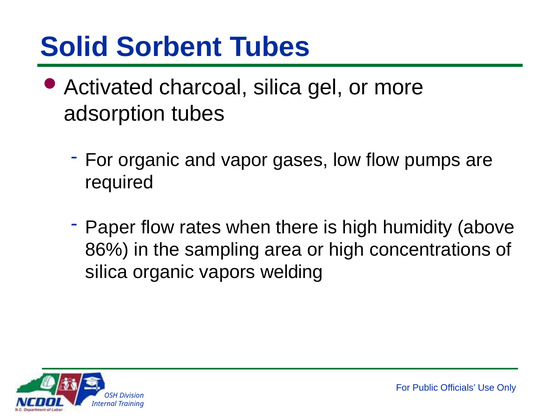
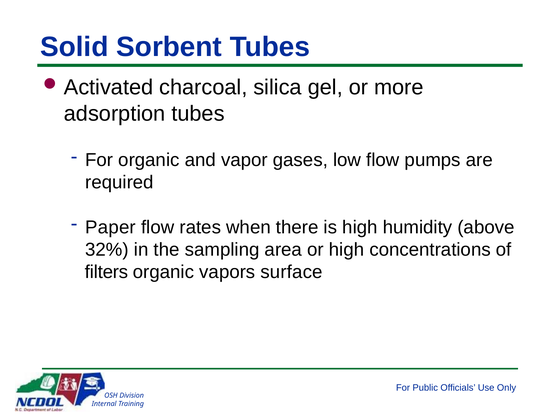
86%: 86% -> 32%
silica at (106, 272): silica -> filters
welding: welding -> surface
